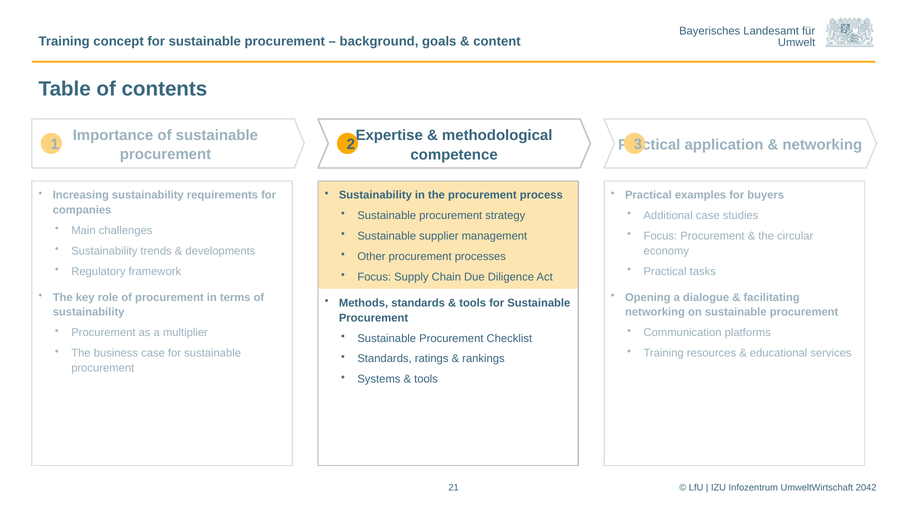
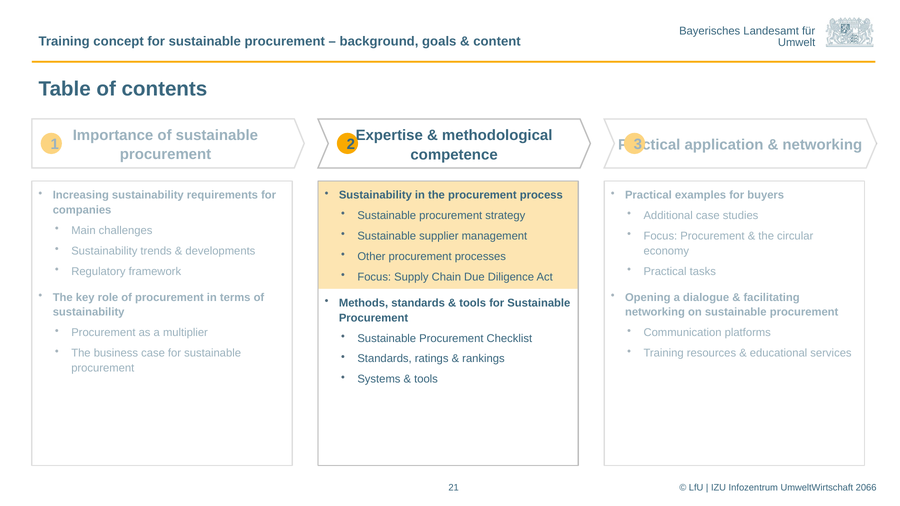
2042: 2042 -> 2066
